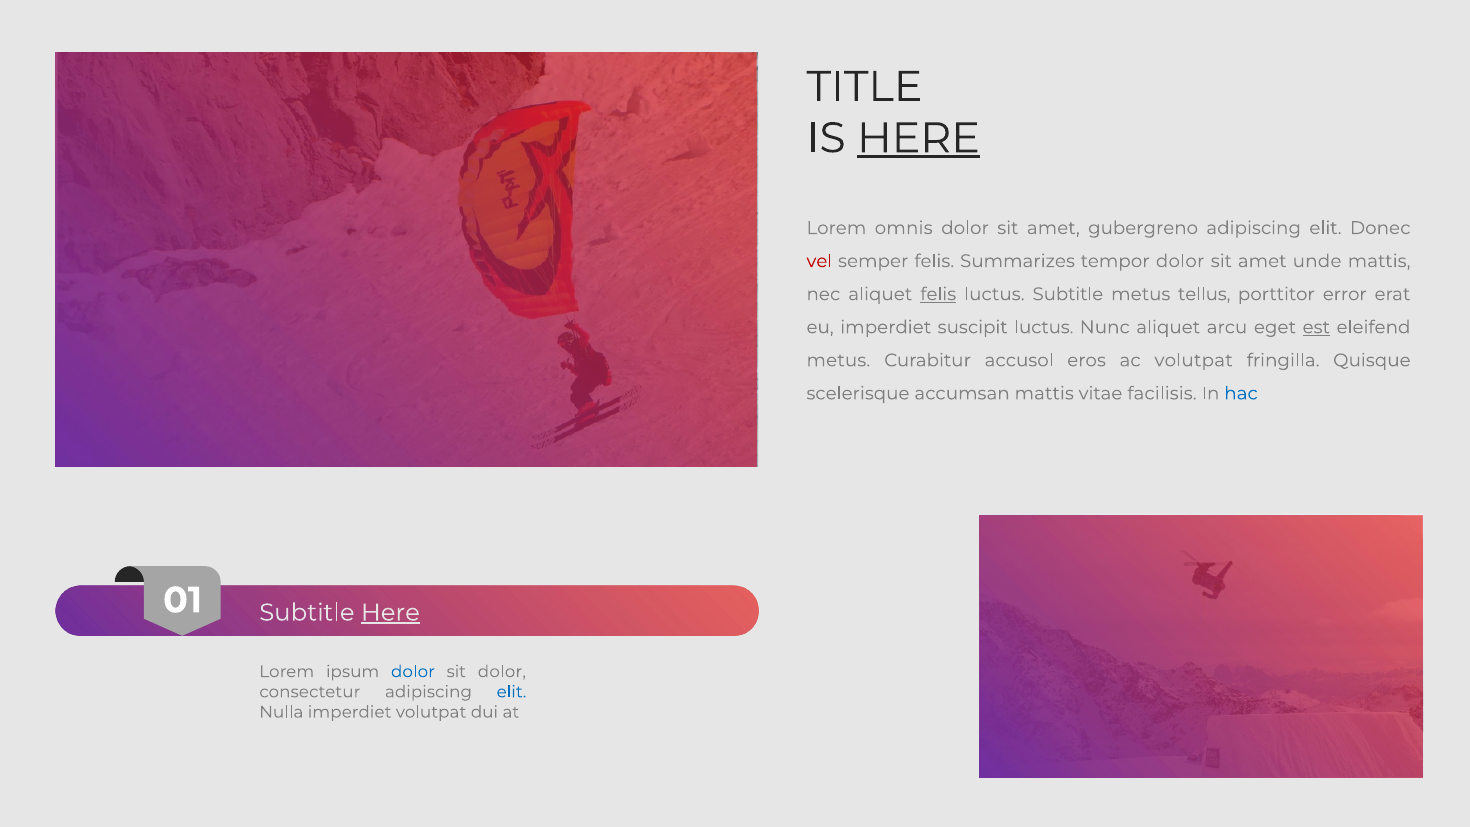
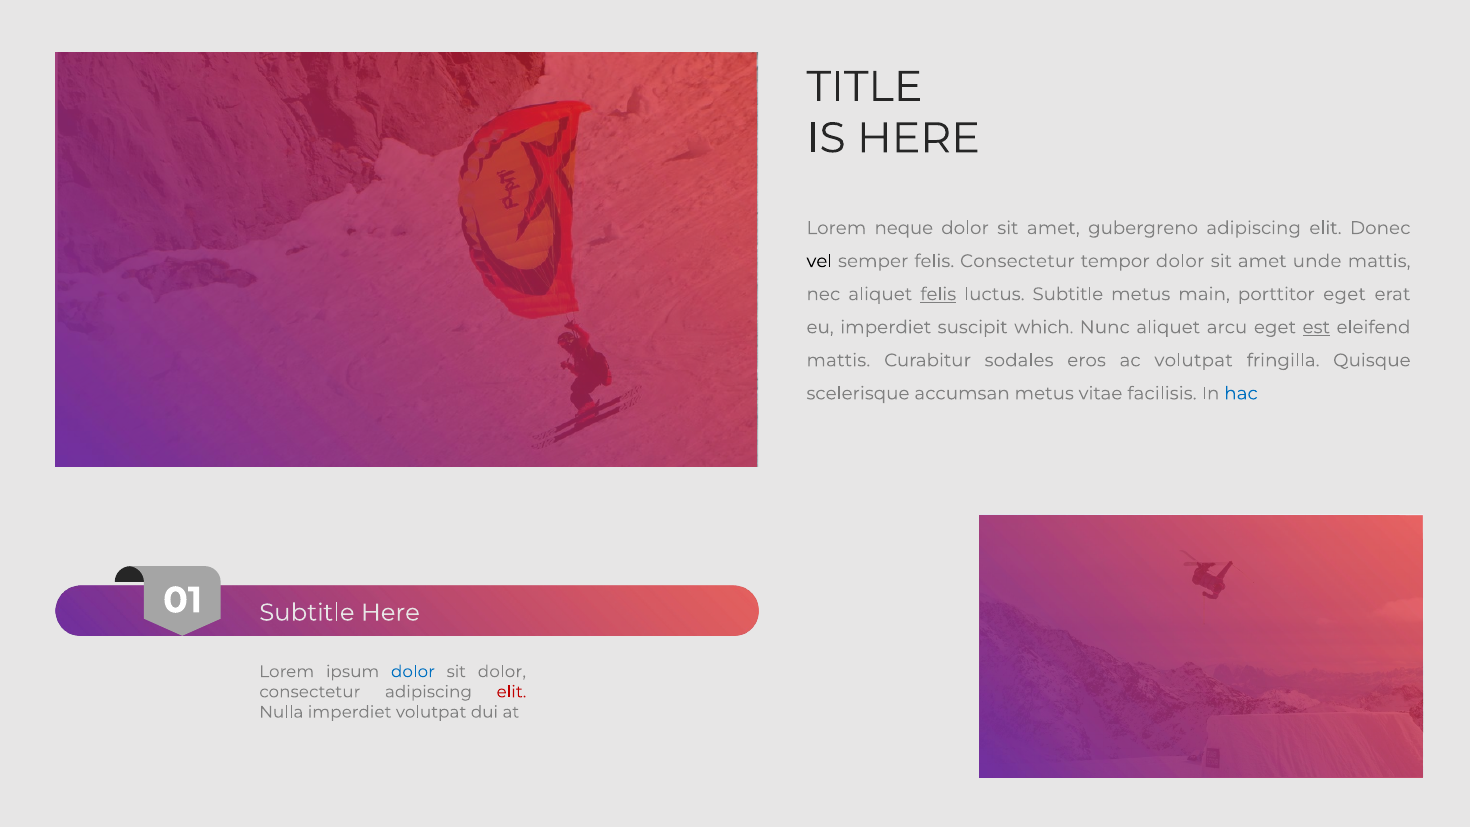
HERE at (918, 138) underline: present -> none
omnis: omnis -> neque
vel colour: red -> black
felis Summarizes: Summarizes -> Consectetur
tellus: tellus -> main
porttitor error: error -> eget
suscipit luctus: luctus -> which
metus at (838, 360): metus -> mattis
accusol: accusol -> sodales
accumsan mattis: mattis -> metus
Here at (390, 612) underline: present -> none
elit at (511, 692) colour: blue -> red
